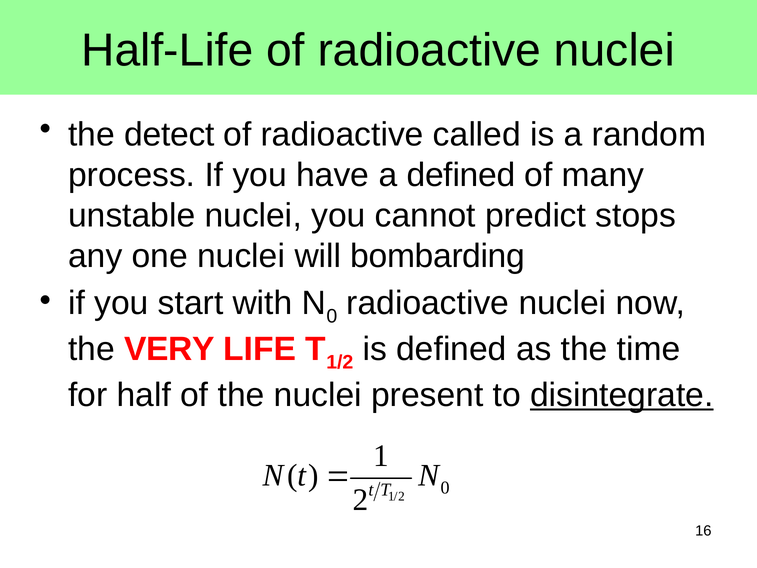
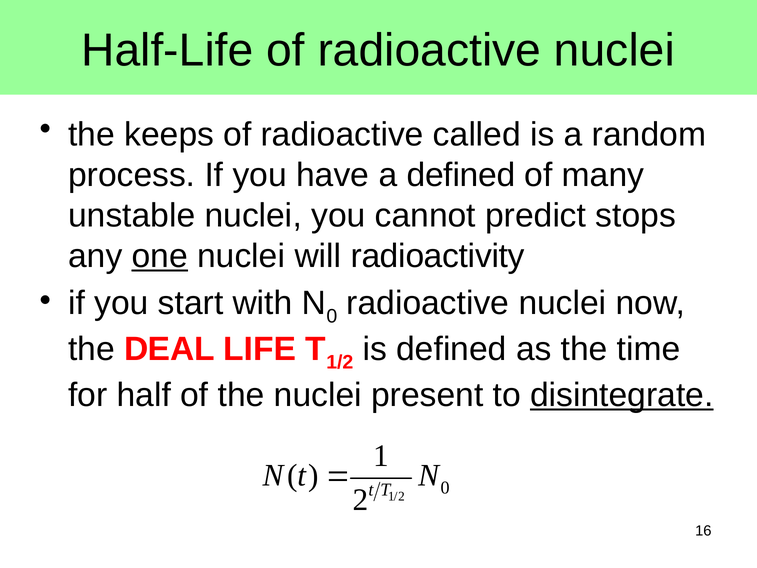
detect: detect -> keeps
one underline: none -> present
bombarding: bombarding -> radioactivity
VERY: VERY -> DEAL
